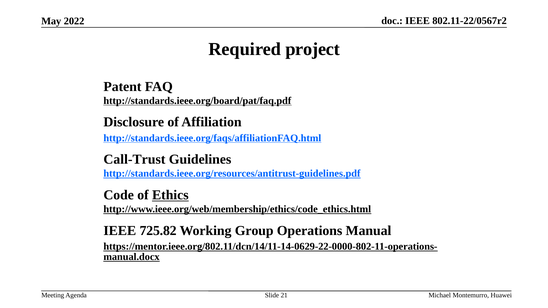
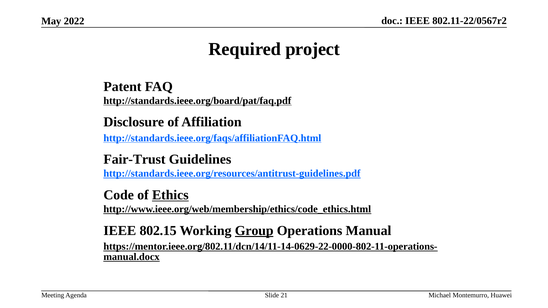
Call-Trust: Call-Trust -> Fair-Trust
725.82: 725.82 -> 802.15
Group underline: none -> present
